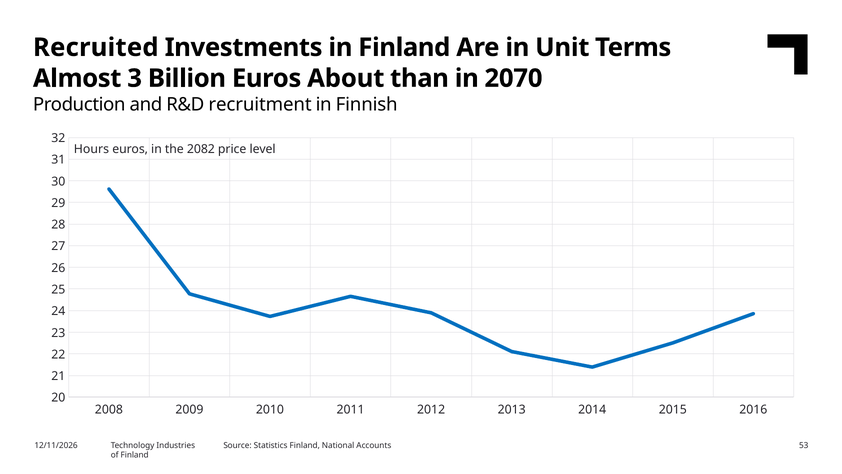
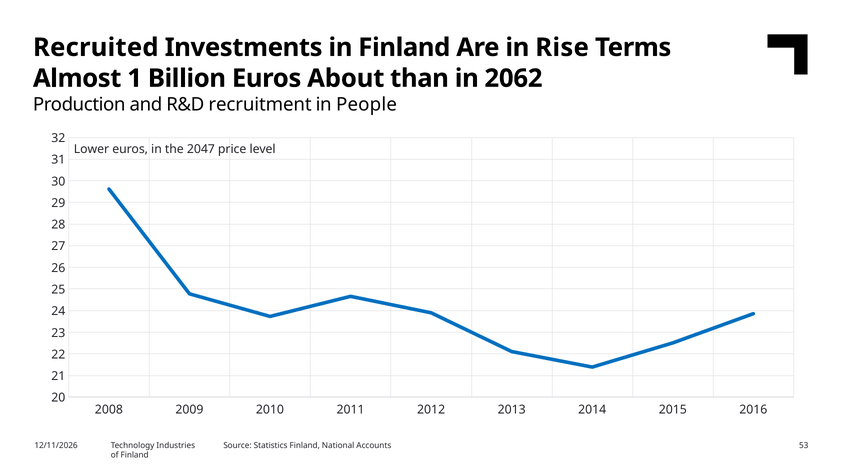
Unit: Unit -> Rise
3: 3 -> 1
2070: 2070 -> 2062
Finnish: Finnish -> People
Hours: Hours -> Lower
2082: 2082 -> 2047
